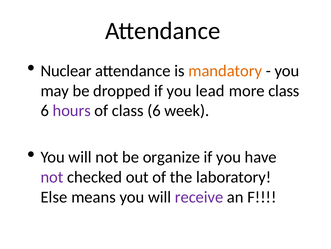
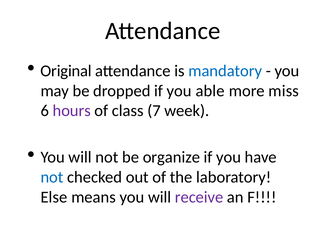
Nuclear: Nuclear -> Original
mandatory colour: orange -> blue
lead: lead -> able
more class: class -> miss
of class 6: 6 -> 7
not at (52, 177) colour: purple -> blue
